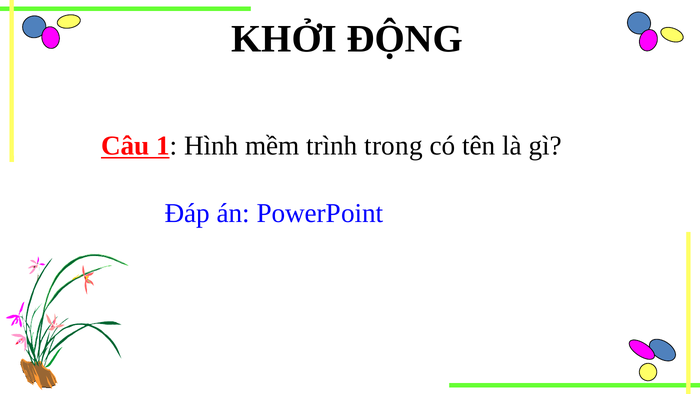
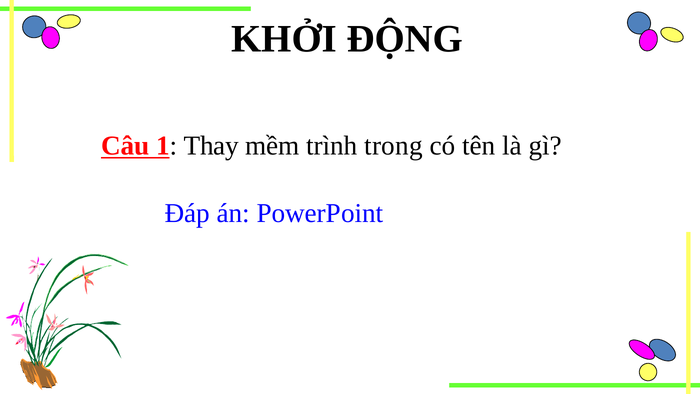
Hình: Hình -> Thay
